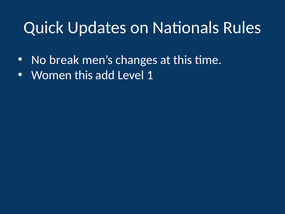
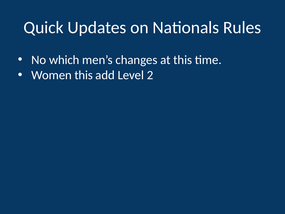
break: break -> which
1: 1 -> 2
